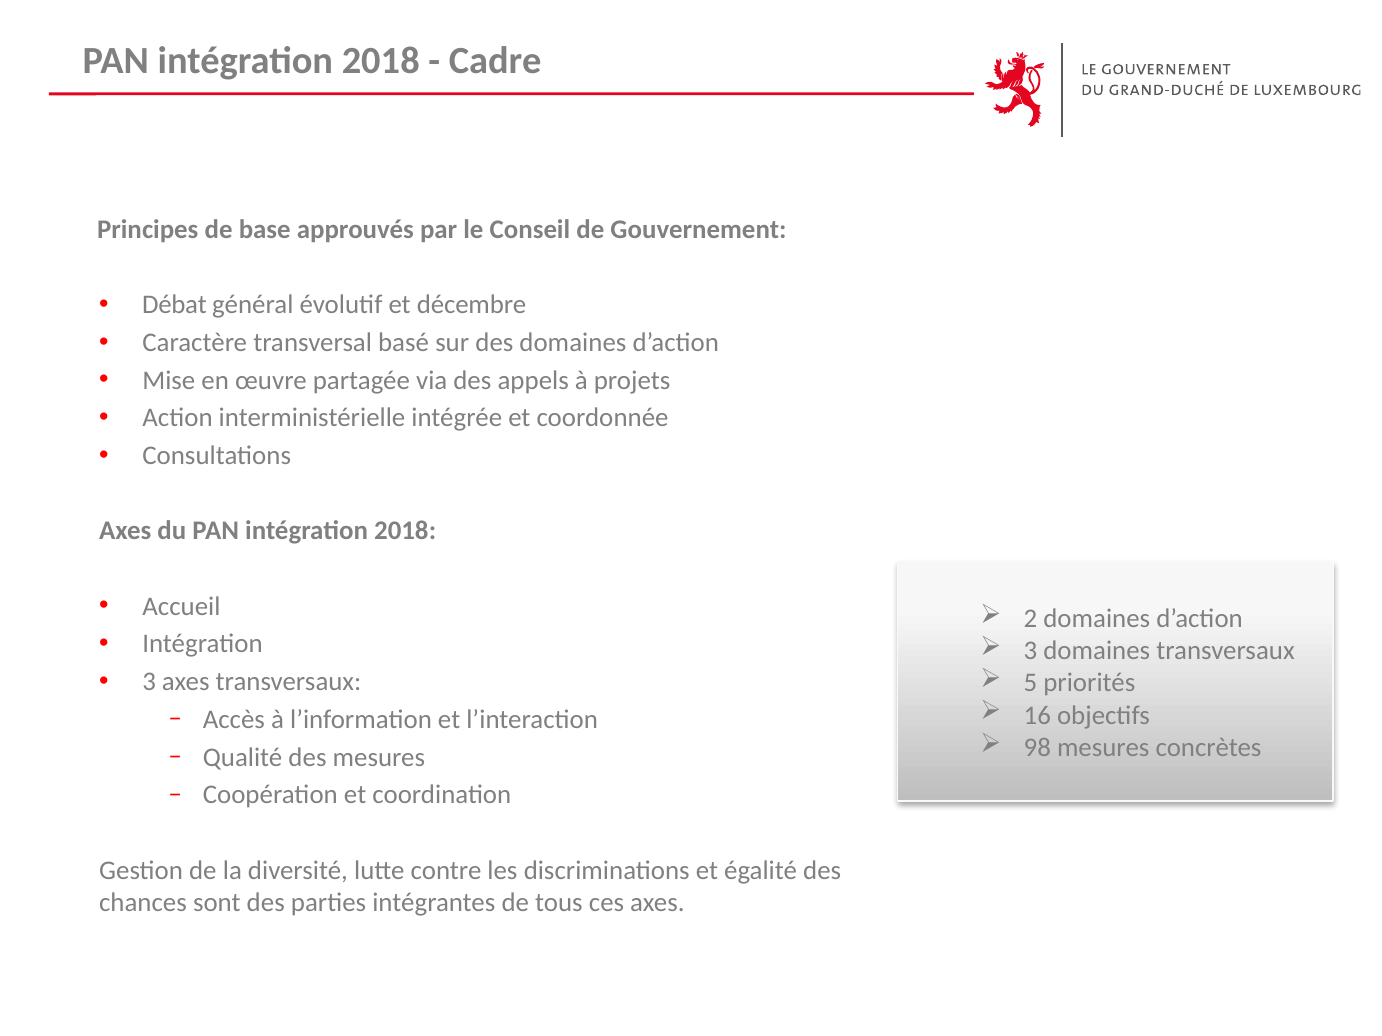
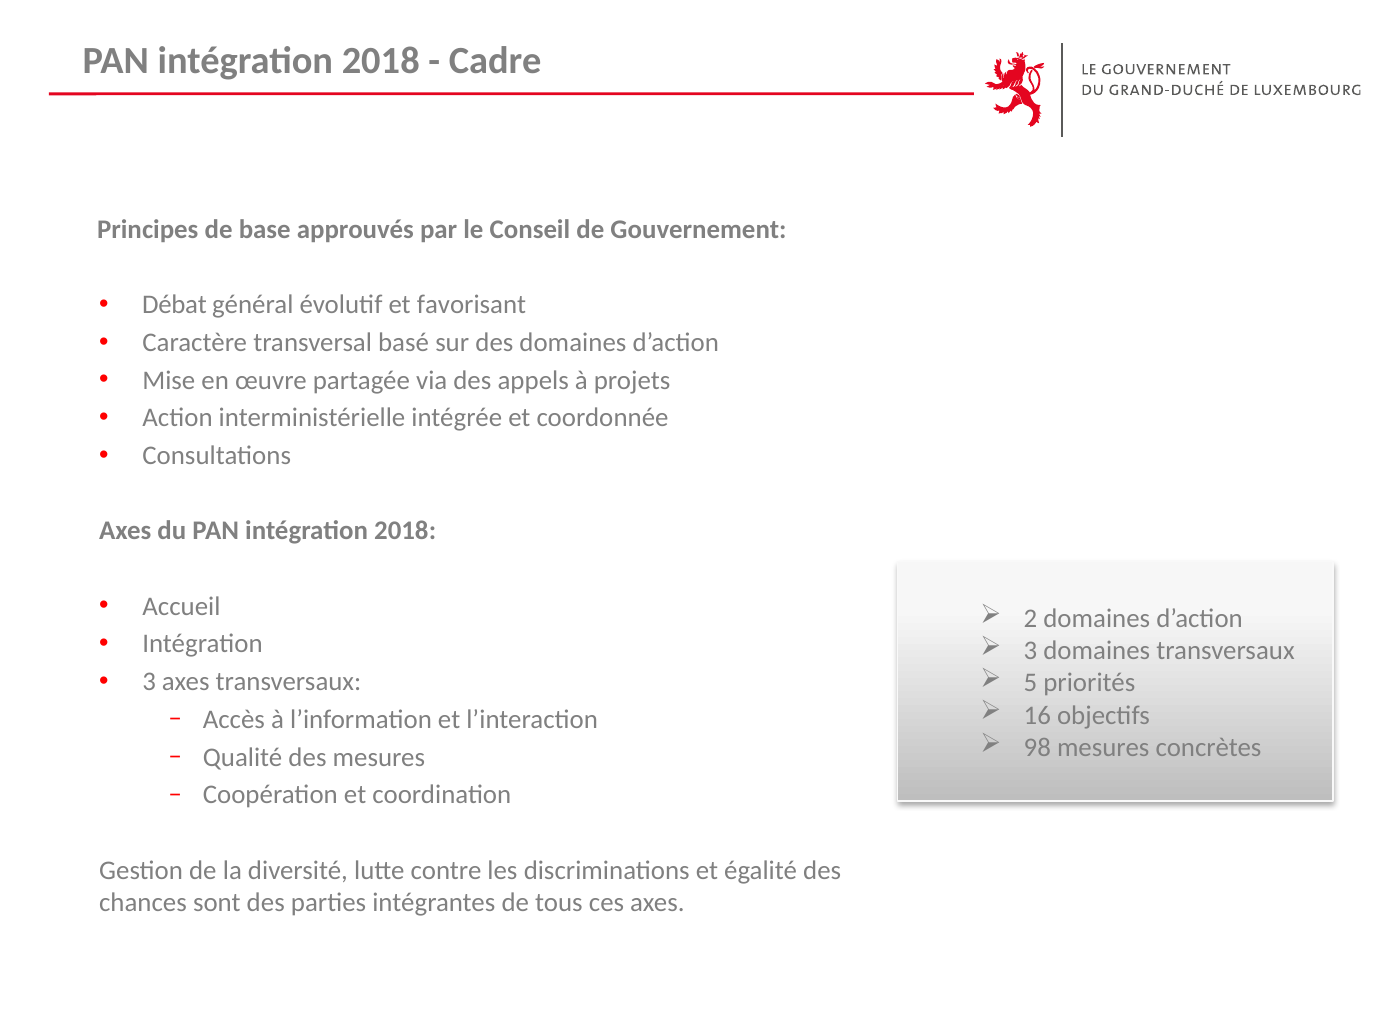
décembre: décembre -> favorisant
